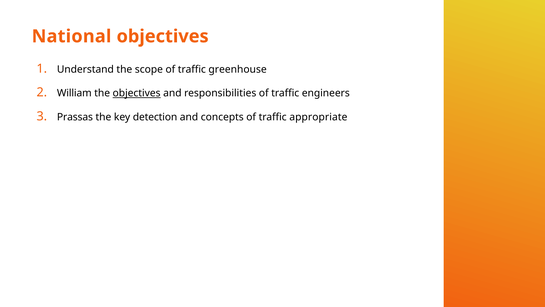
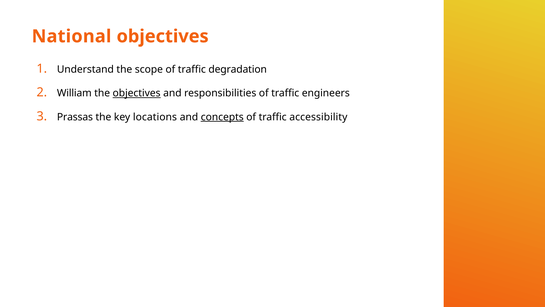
greenhouse: greenhouse -> degradation
detection: detection -> locations
concepts underline: none -> present
appropriate: appropriate -> accessibility
